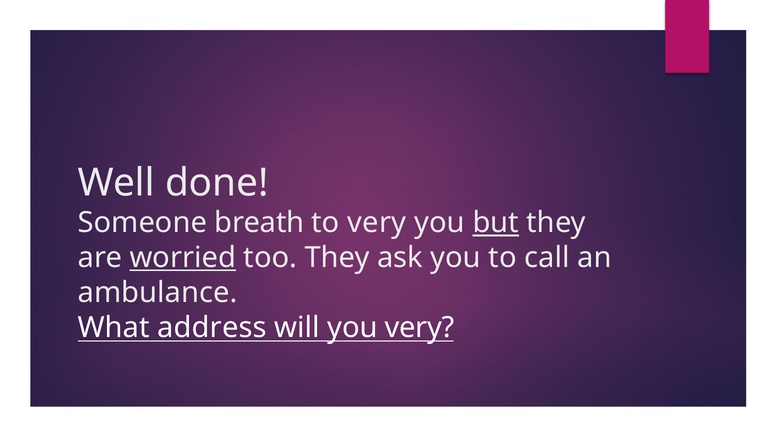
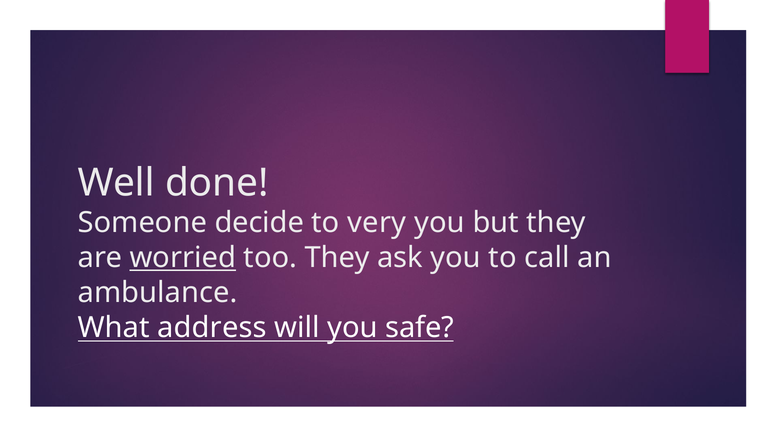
breath: breath -> decide
but underline: present -> none
you very: very -> safe
